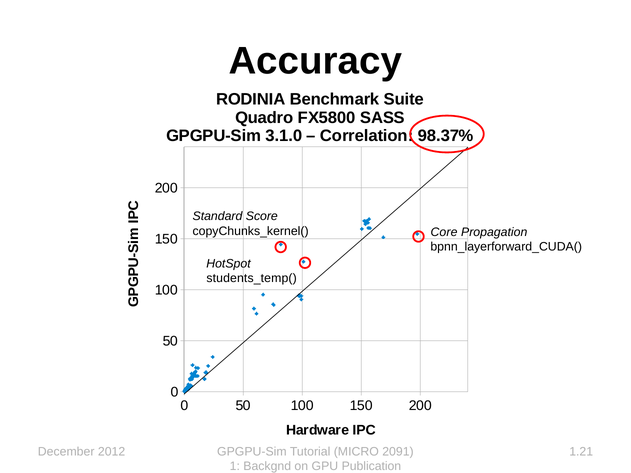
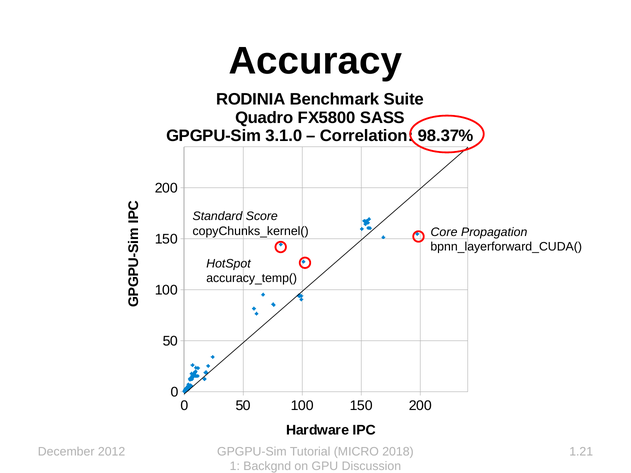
students_temp(: students_temp( -> accuracy_temp(
2091: 2091 -> 2018
Publication: Publication -> Discussion
